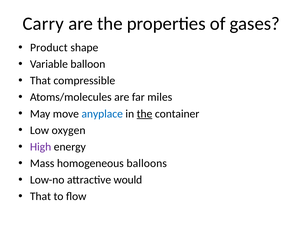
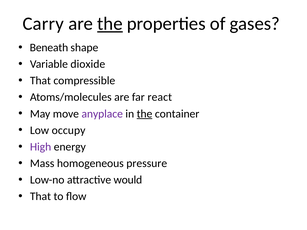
the at (110, 24) underline: none -> present
Product: Product -> Beneath
balloon: balloon -> dioxide
miles: miles -> react
anyplace colour: blue -> purple
oxygen: oxygen -> occupy
balloons: balloons -> pressure
